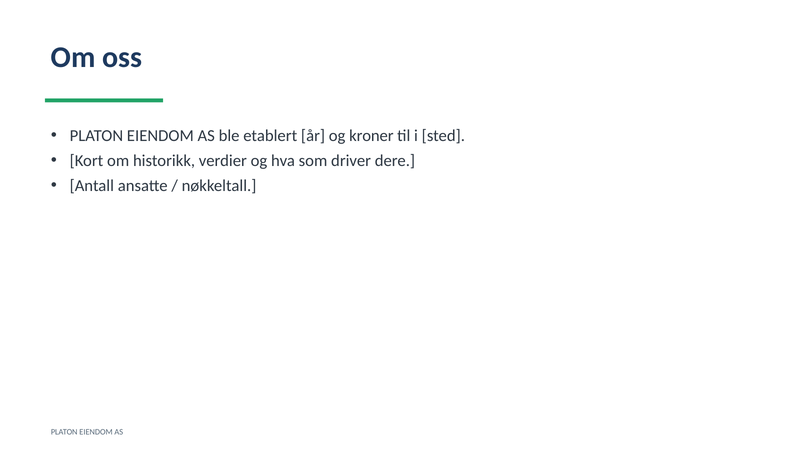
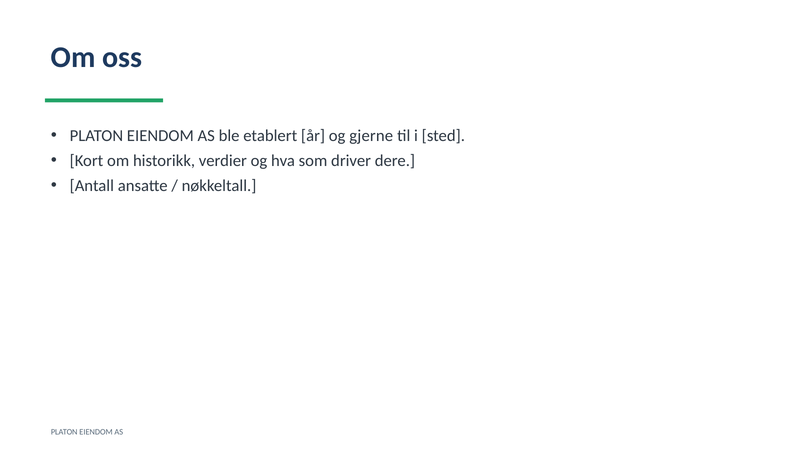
kroner: kroner -> gjerne
